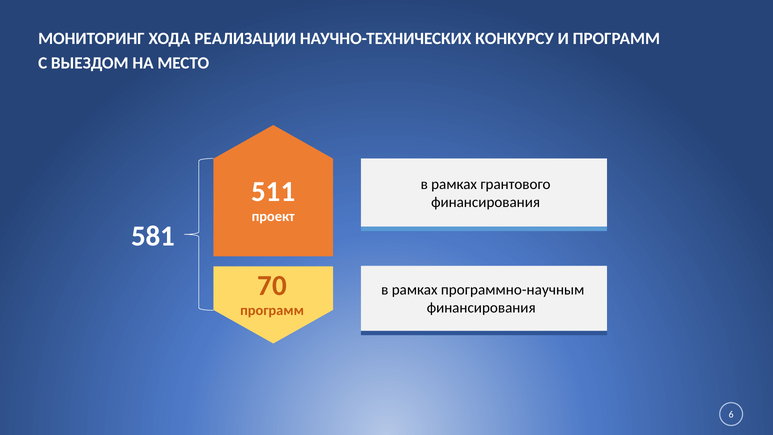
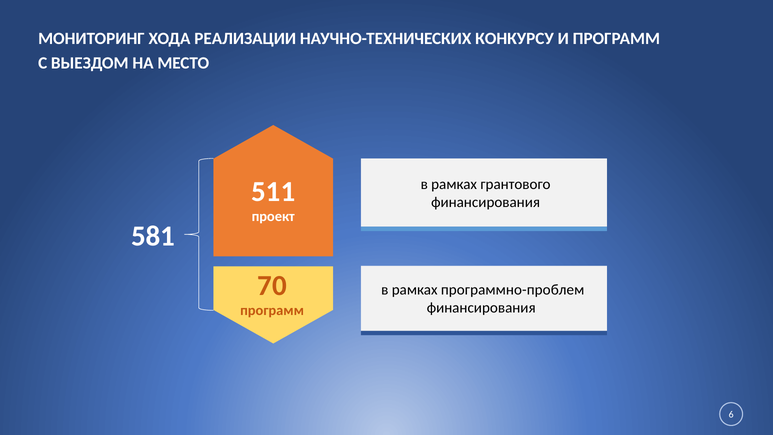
программно-научным: программно-научным -> программно-проблем
